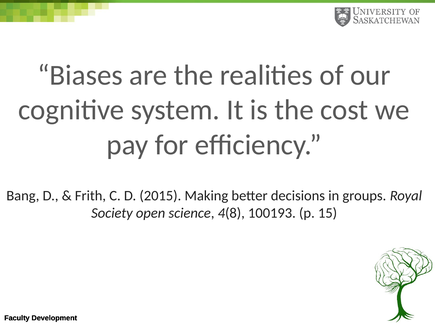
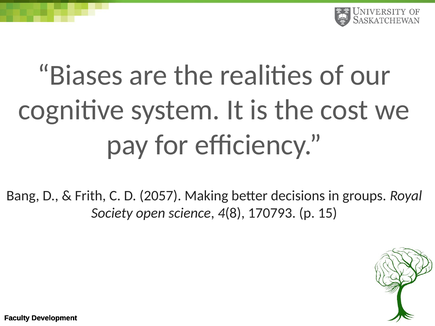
2015: 2015 -> 2057
100193: 100193 -> 170793
